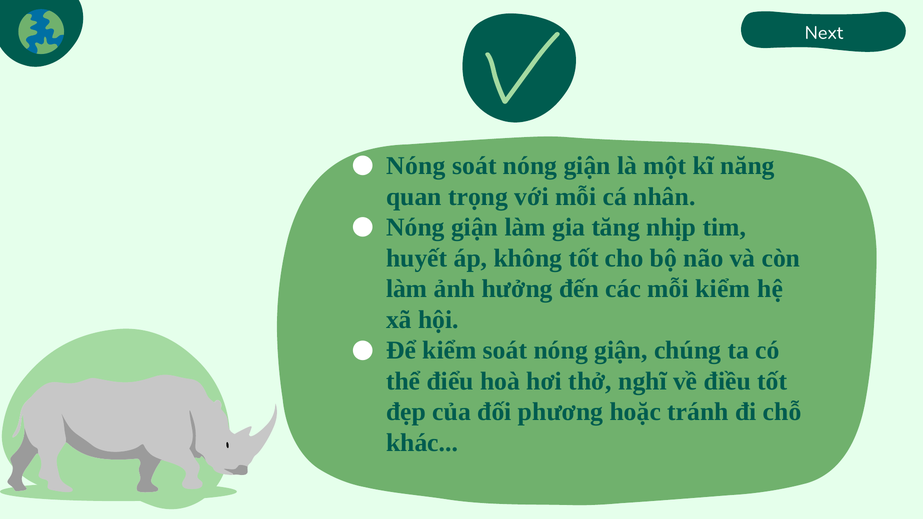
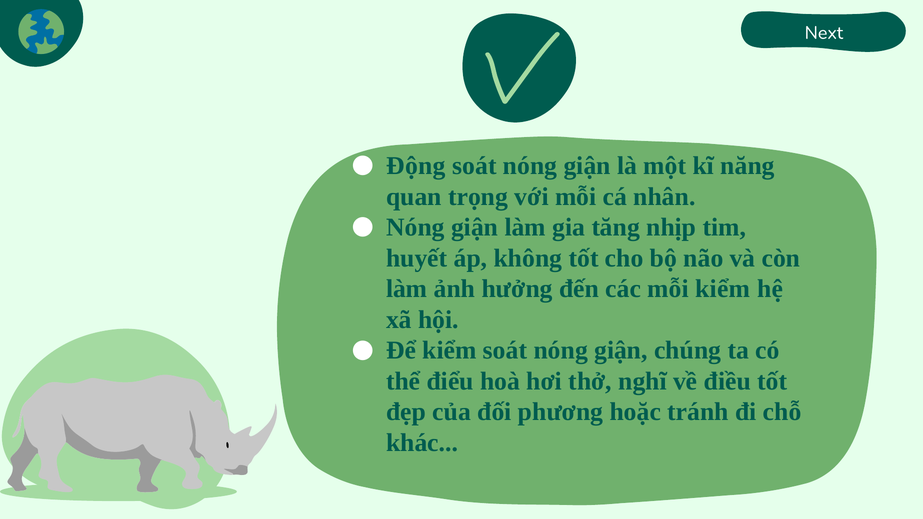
Nóng at (416, 166): Nóng -> Động
